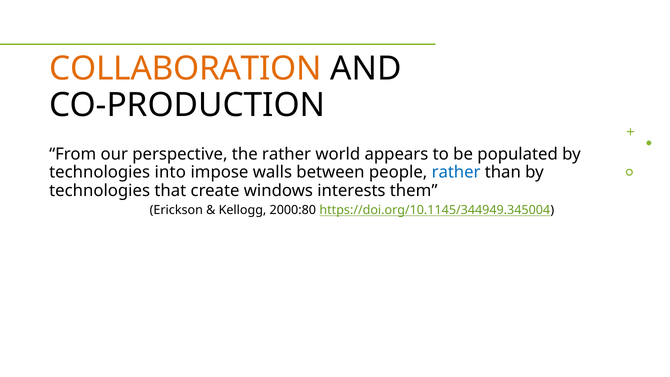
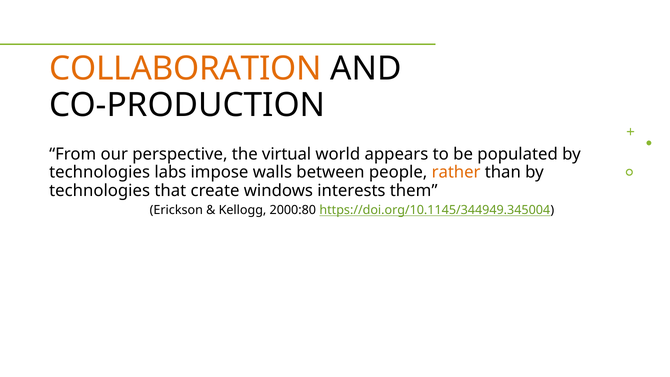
the rather: rather -> virtual
into: into -> labs
rather at (456, 172) colour: blue -> orange
